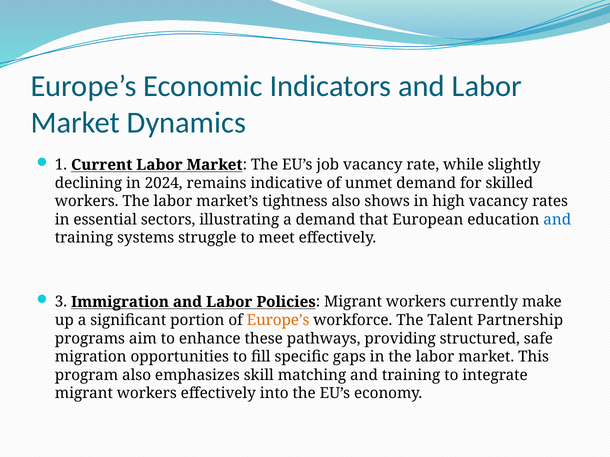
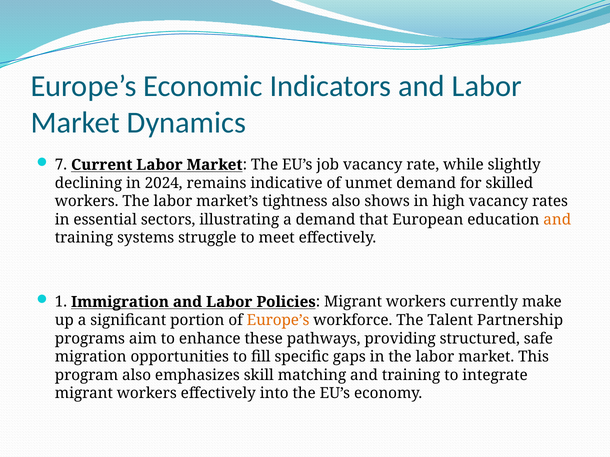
1: 1 -> 7
and at (557, 220) colour: blue -> orange
3: 3 -> 1
